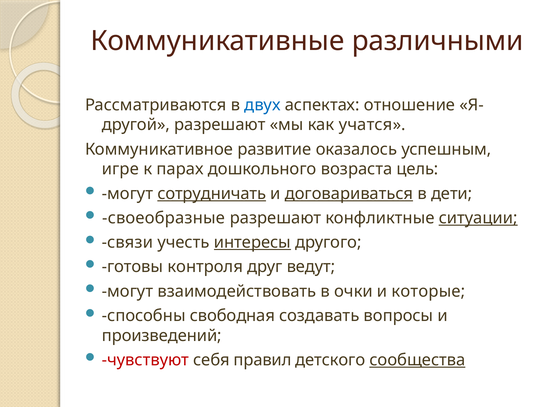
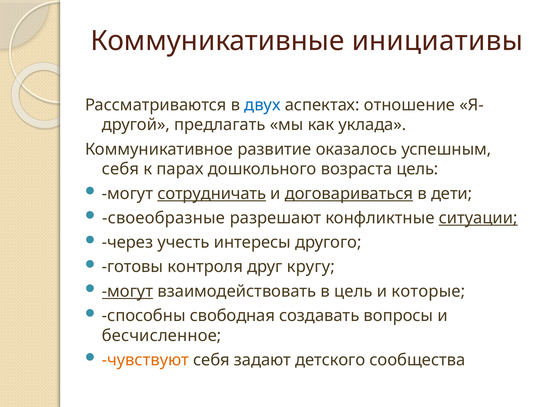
различными: различными -> инициативы
разрешают at (220, 125): разрешают -> предлагать
учатся: учатся -> уклада
игре at (120, 169): игре -> себя
связи: связи -> через
интересы underline: present -> none
ведут: ведут -> кругу
могут at (127, 291) underline: none -> present
в очки: очки -> цель
произведений: произведений -> бесчисленное
чувствуют colour: red -> orange
правил: правил -> задают
сообщества underline: present -> none
